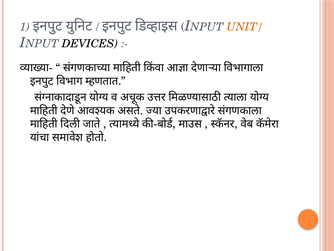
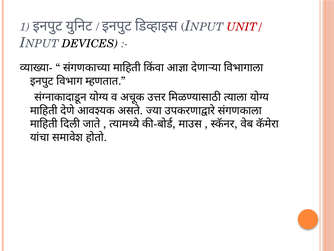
UNIT/ colour: orange -> red
